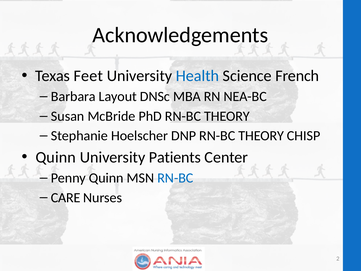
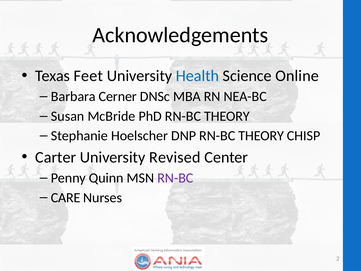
French: French -> Online
Layout: Layout -> Cerner
Quinn at (56, 157): Quinn -> Carter
Patients: Patients -> Revised
RN-BC at (175, 178) colour: blue -> purple
